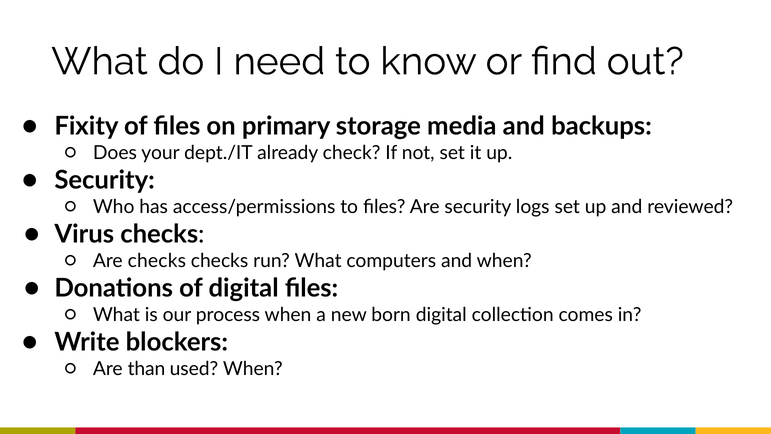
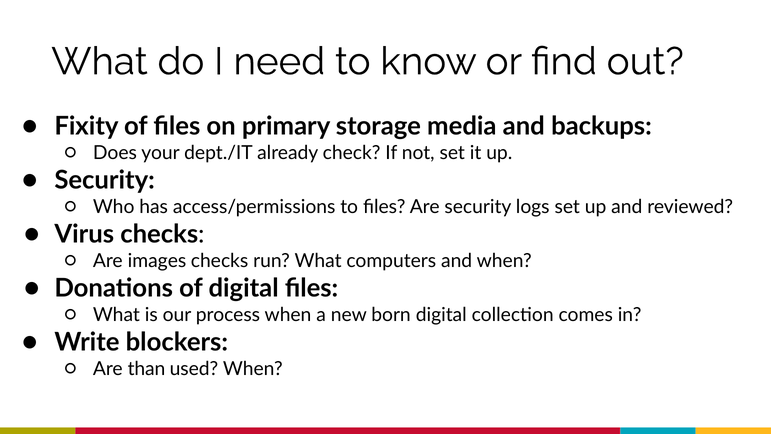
Are checks: checks -> images
